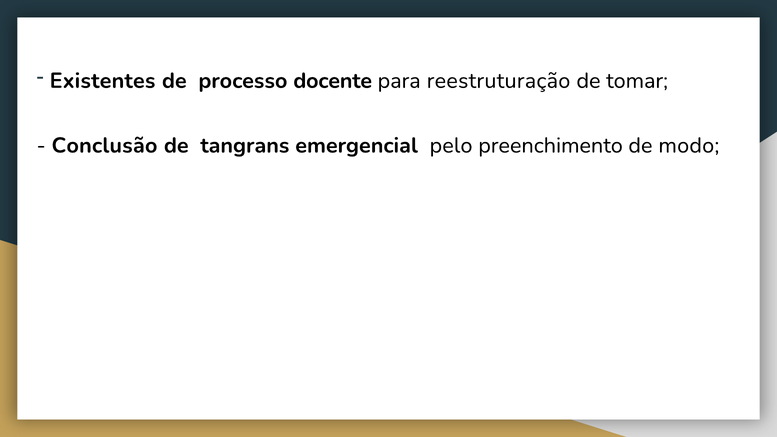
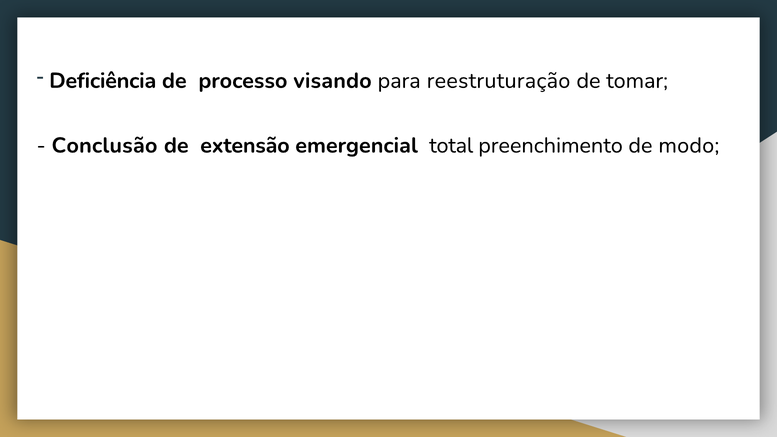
Existentes: Existentes -> Deficiência
docente: docente -> visando
tangrans: tangrans -> extensão
pelo: pelo -> total
